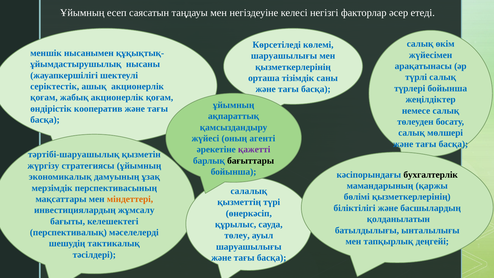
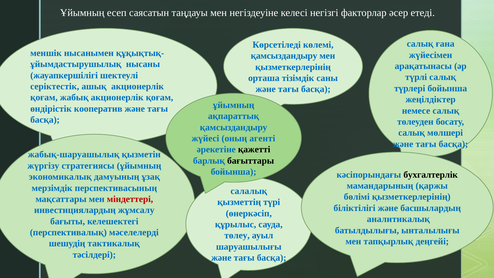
өкім: өкім -> ғана
шаруашылығы at (284, 56): шаруашылығы -> қамсыздандыру
қажетті colour: purple -> black
тәртібі-шаруашылық: тәртібі-шаруашылық -> жабық-шаруашылық
міндеттері colour: orange -> red
қолданылатын: қолданылатын -> аналитикалық
